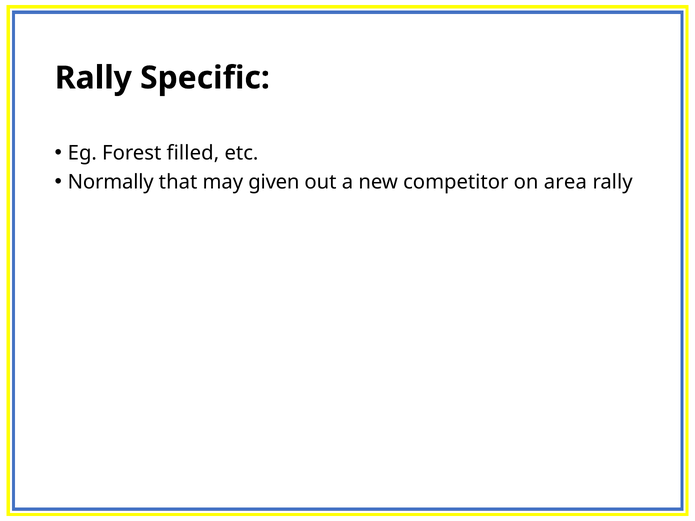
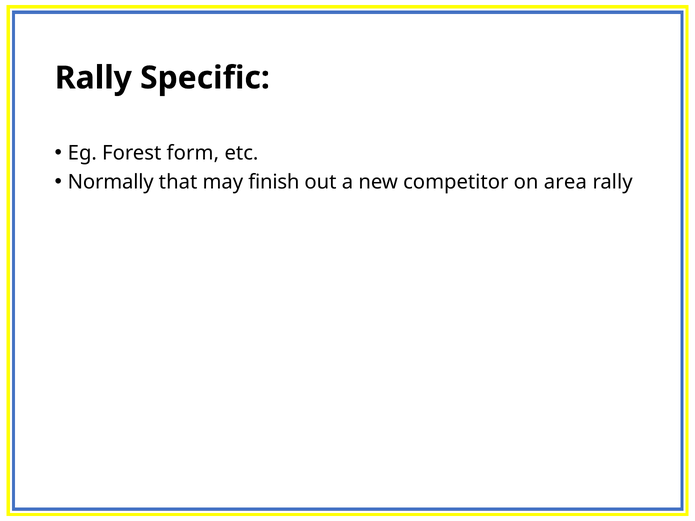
filled: filled -> form
given: given -> finish
